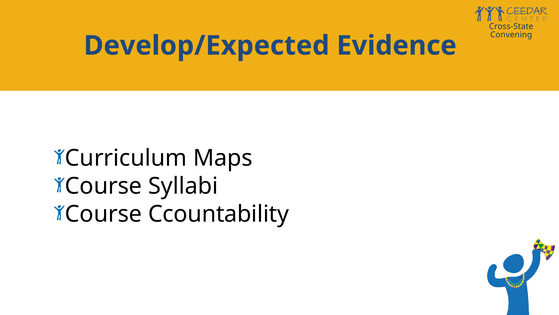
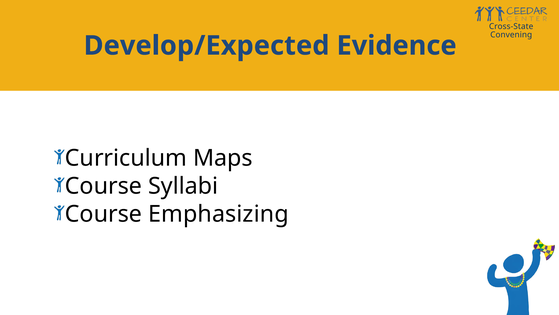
Ccountability: Ccountability -> Emphasizing
